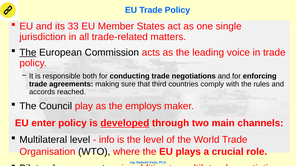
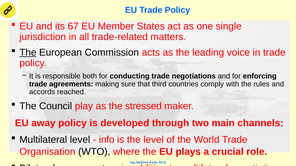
33: 33 -> 67
employs: employs -> stressed
enter: enter -> away
developed underline: present -> none
